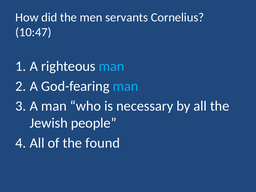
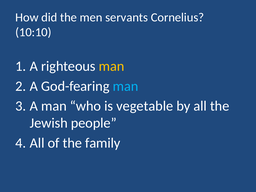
10:47: 10:47 -> 10:10
man at (112, 66) colour: light blue -> yellow
necessary: necessary -> vegetable
found: found -> family
